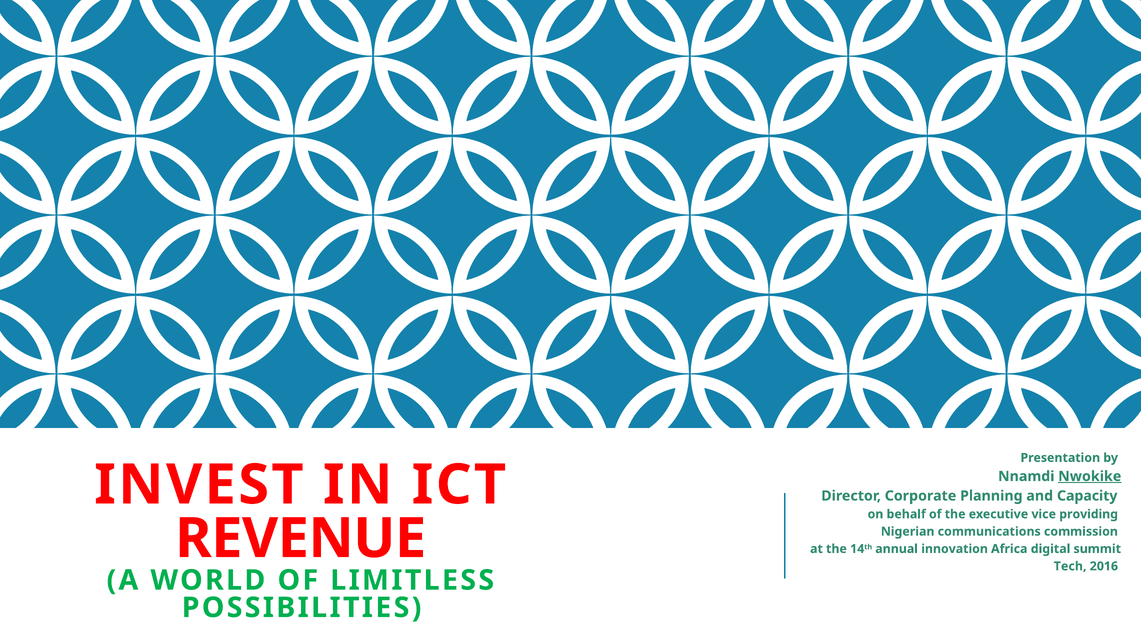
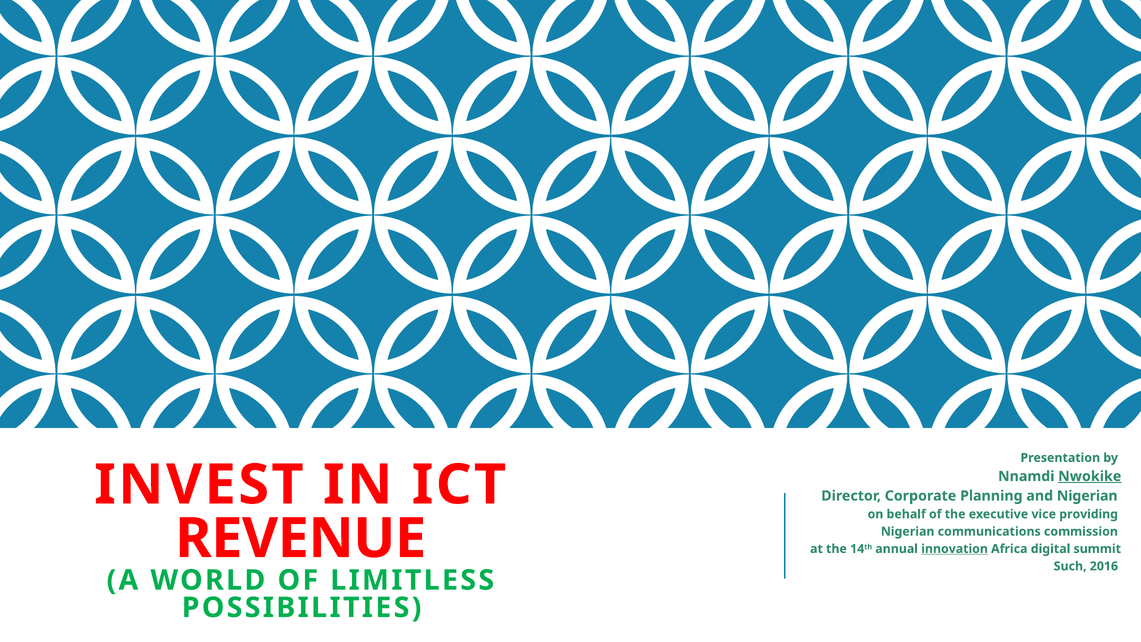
and Capacity: Capacity -> Nigerian
innovation underline: none -> present
Tech: Tech -> Such
